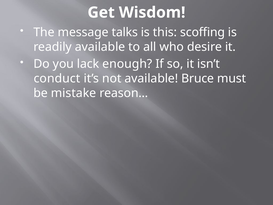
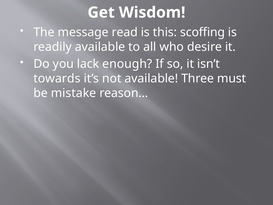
talks: talks -> read
conduct: conduct -> towards
Bruce: Bruce -> Three
